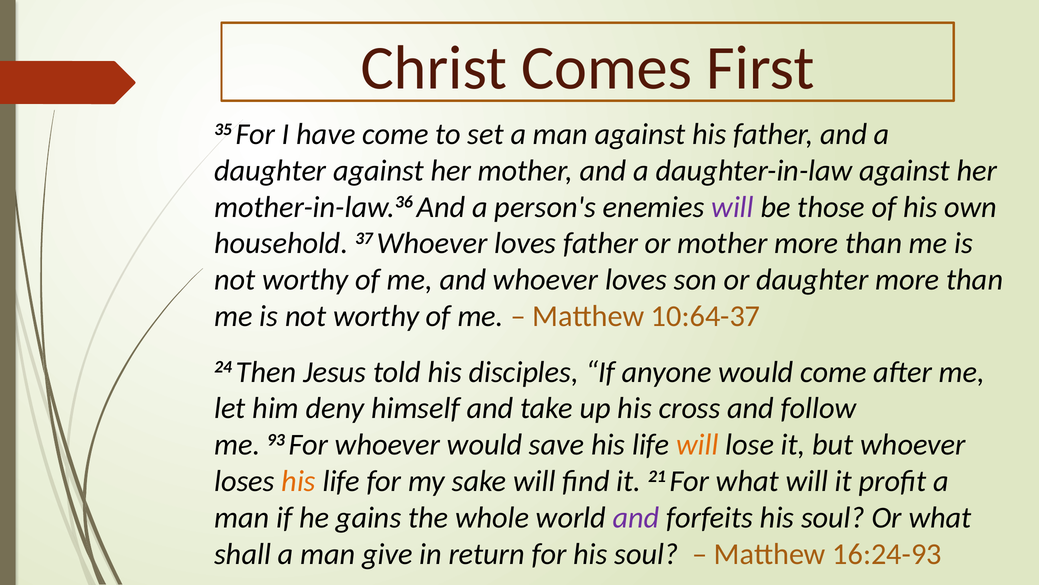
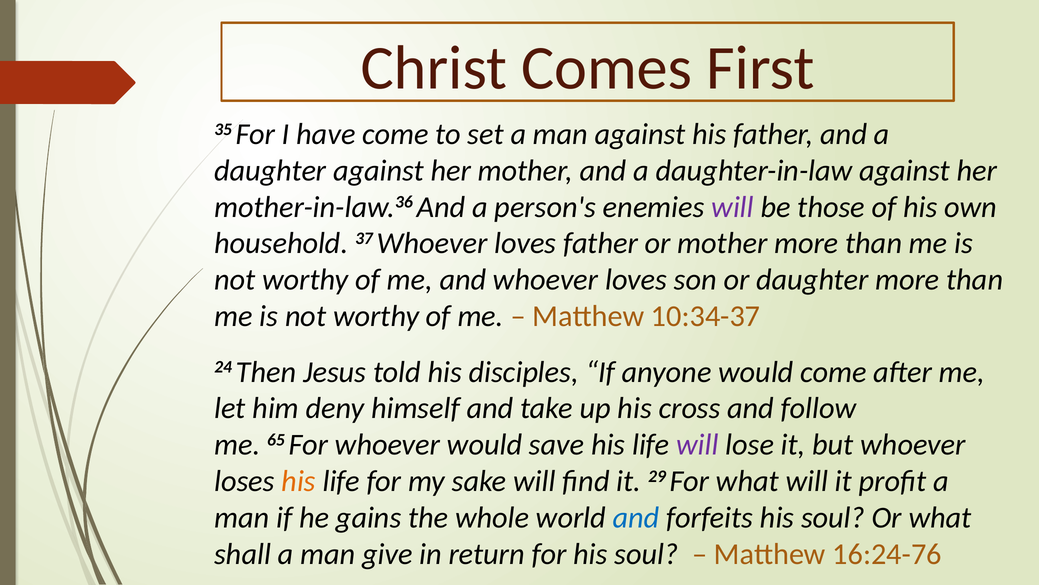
10:64-37: 10:64-37 -> 10:34-37
93: 93 -> 65
will at (697, 444) colour: orange -> purple
21: 21 -> 29
and at (636, 517) colour: purple -> blue
16:24-93: 16:24-93 -> 16:24-76
